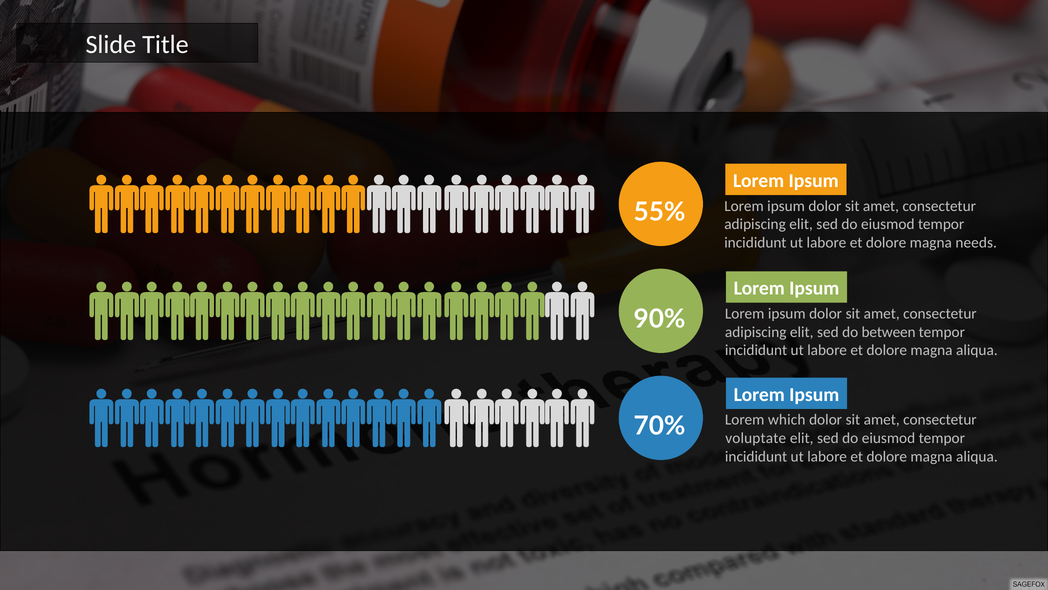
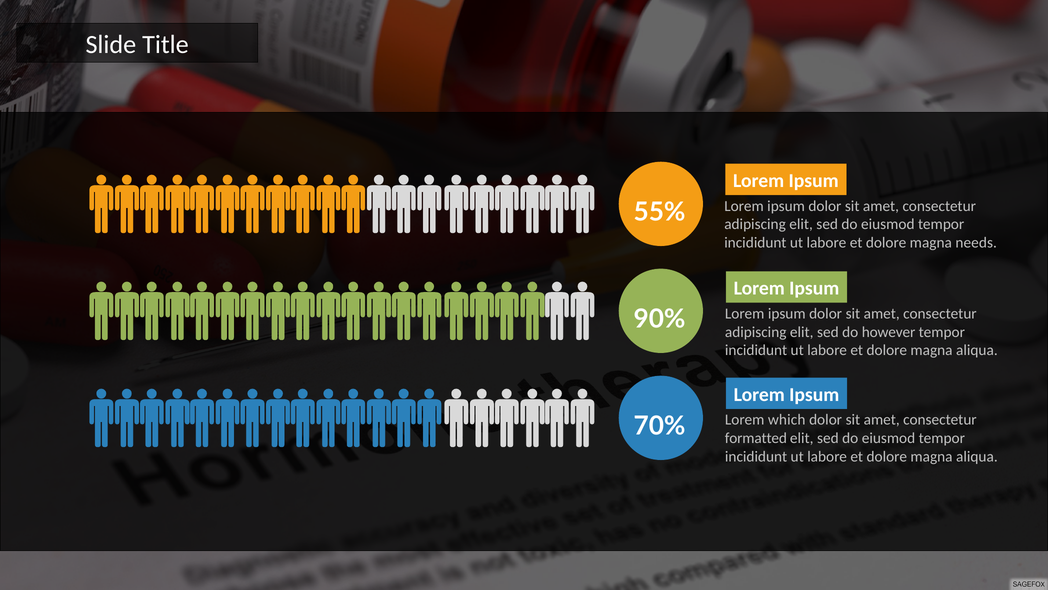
between: between -> however
voluptate: voluptate -> formatted
